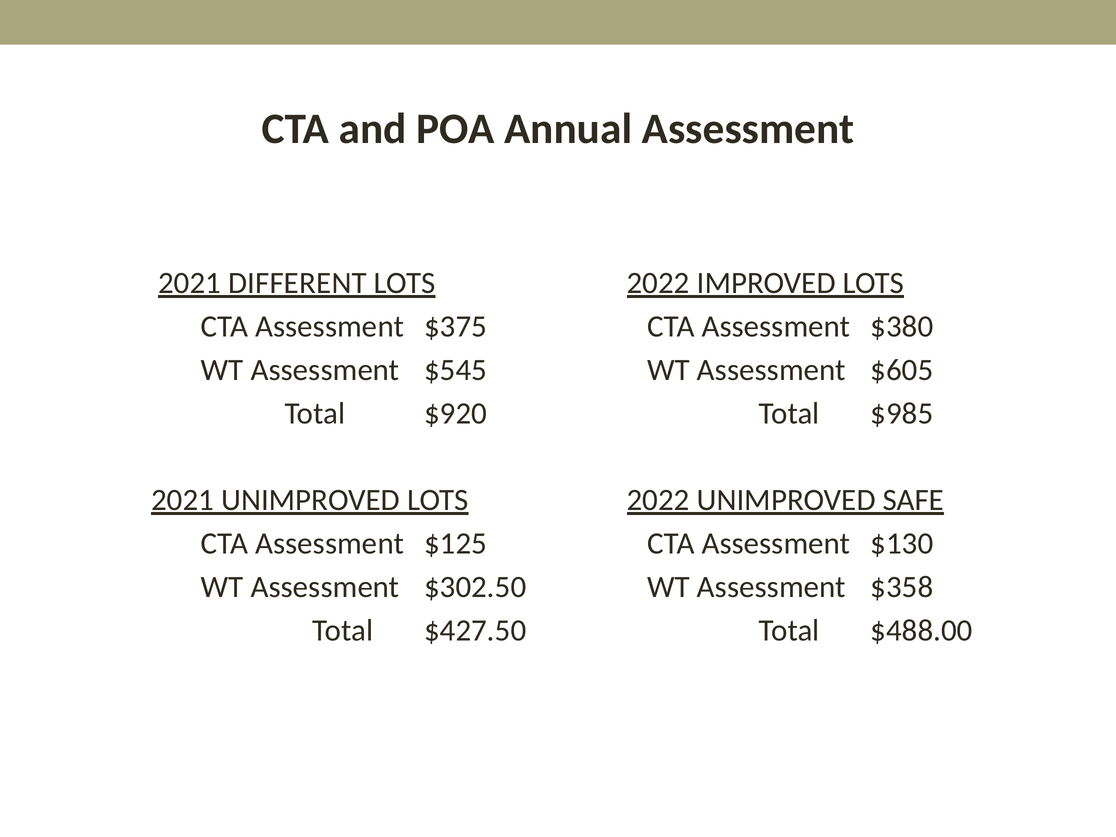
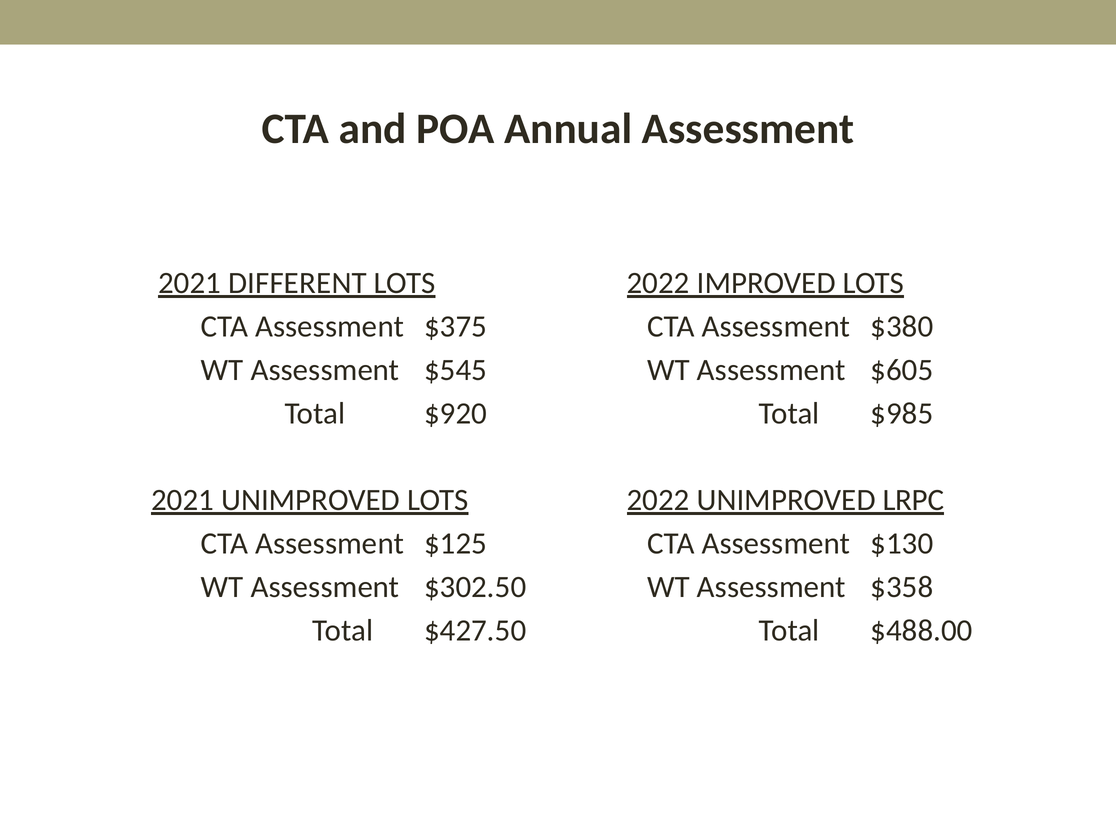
SAFE: SAFE -> LRPC
